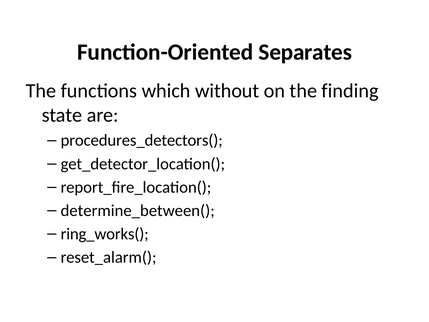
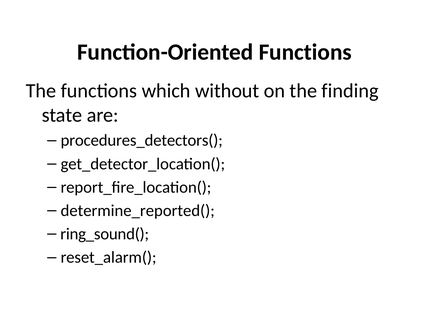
Function-Oriented Separates: Separates -> Functions
determine_between(: determine_between( -> determine_reported(
ring_works(: ring_works( -> ring_sound(
